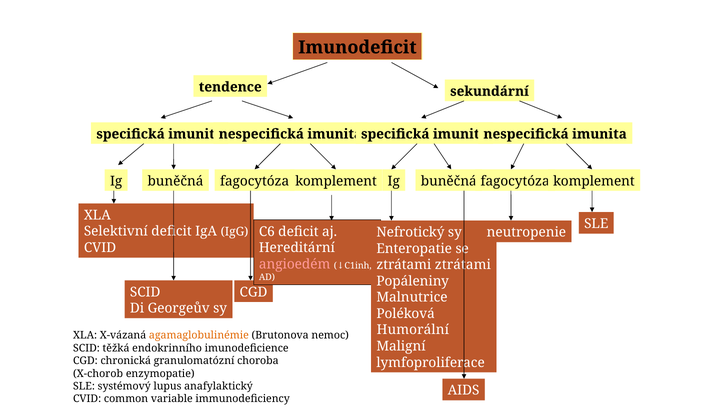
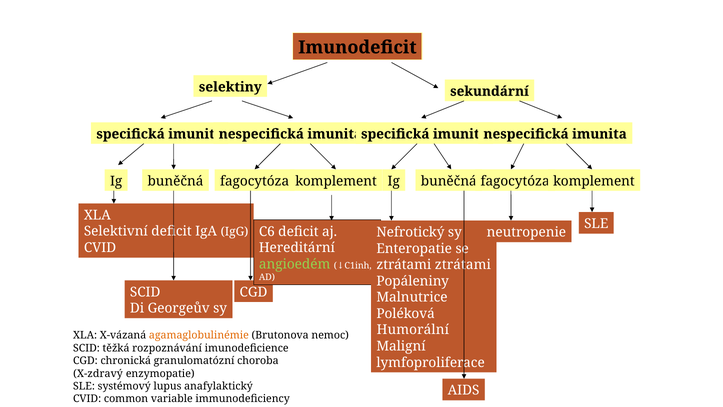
tendence: tendence -> selektiny
angioedém colour: pink -> light green
endokrinního: endokrinního -> rozpoznávání
X-chorob: X-chorob -> X-zdravý
